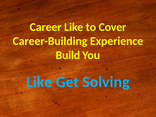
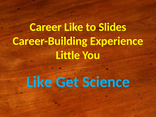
Cover: Cover -> Slides
Build: Build -> Little
Solving: Solving -> Science
